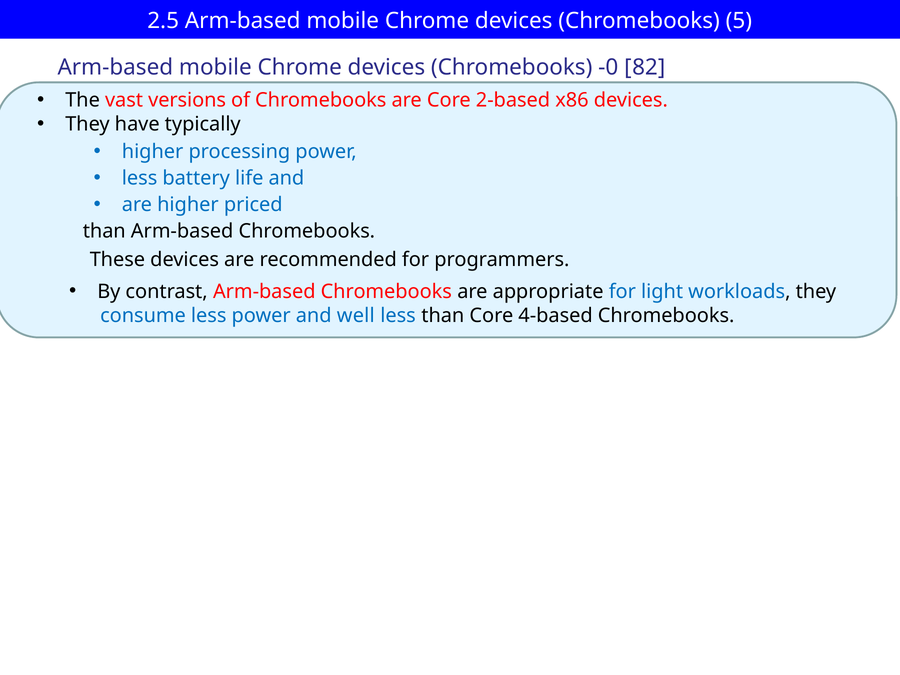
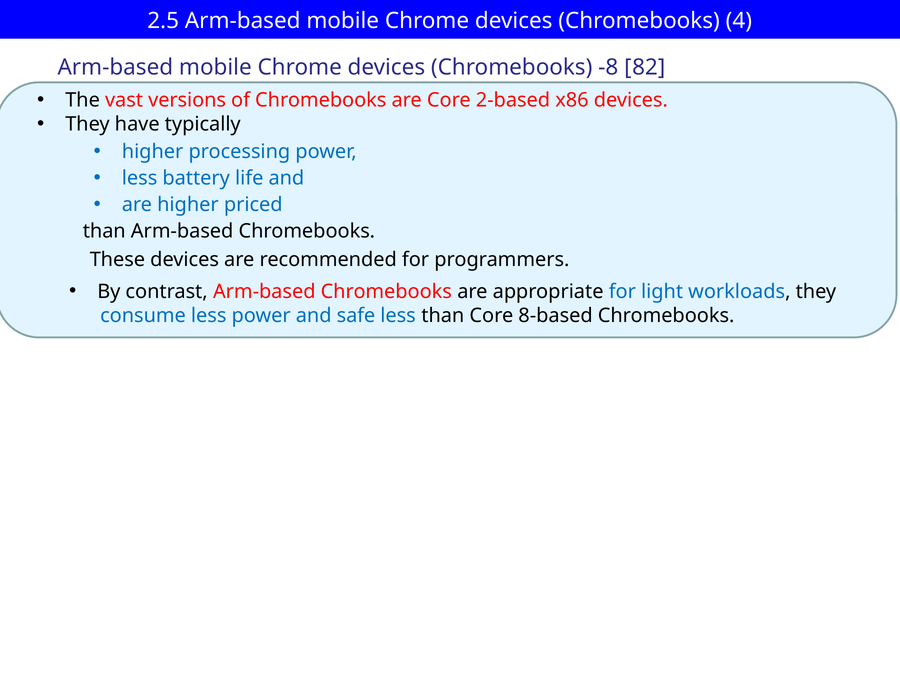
5: 5 -> 4
-0: -0 -> -8
well: well -> safe
4-based: 4-based -> 8-based
